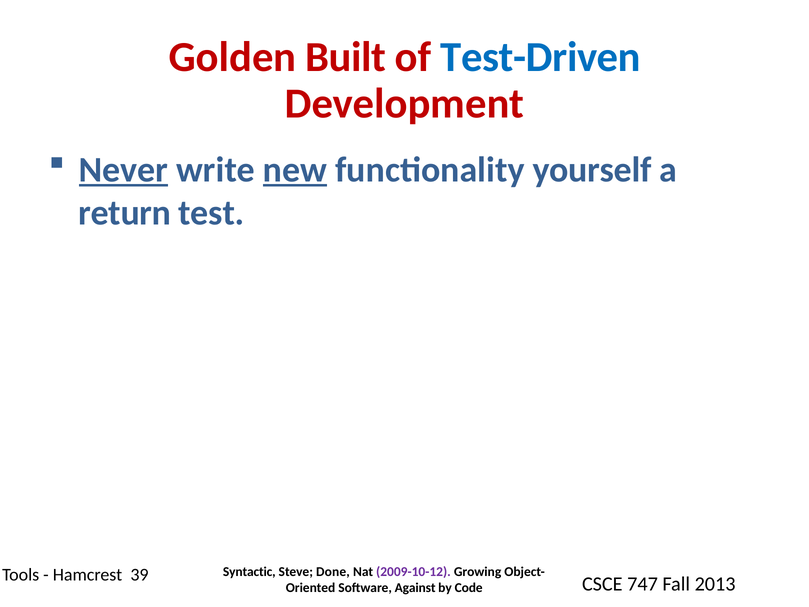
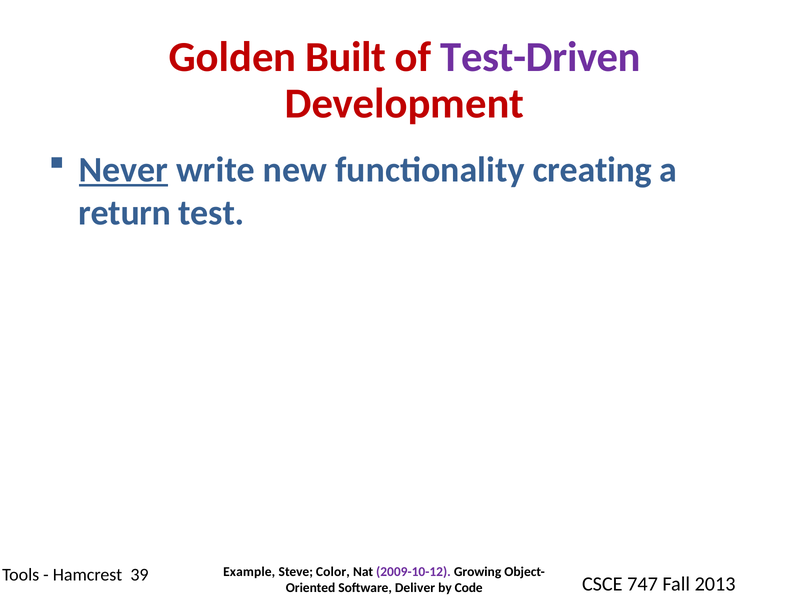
Test-Driven colour: blue -> purple
new underline: present -> none
yourself: yourself -> creating
Syntactic: Syntactic -> Example
Done: Done -> Color
Against: Against -> Deliver
